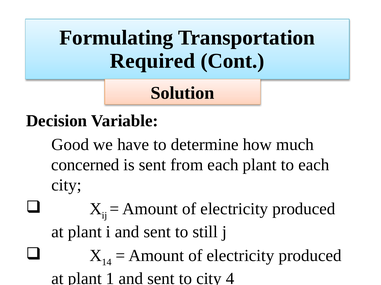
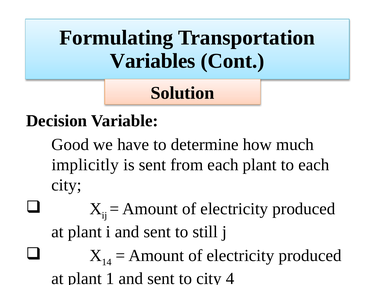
Required: Required -> Variables
concerned: concerned -> implicitly
